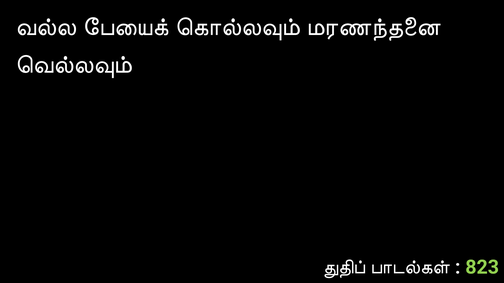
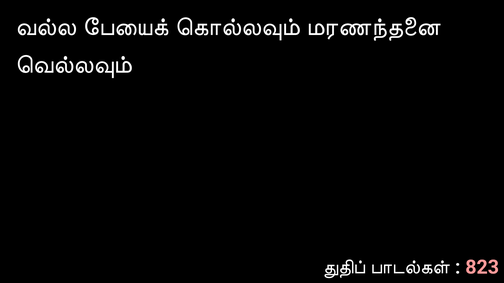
823 colour: light green -> pink
